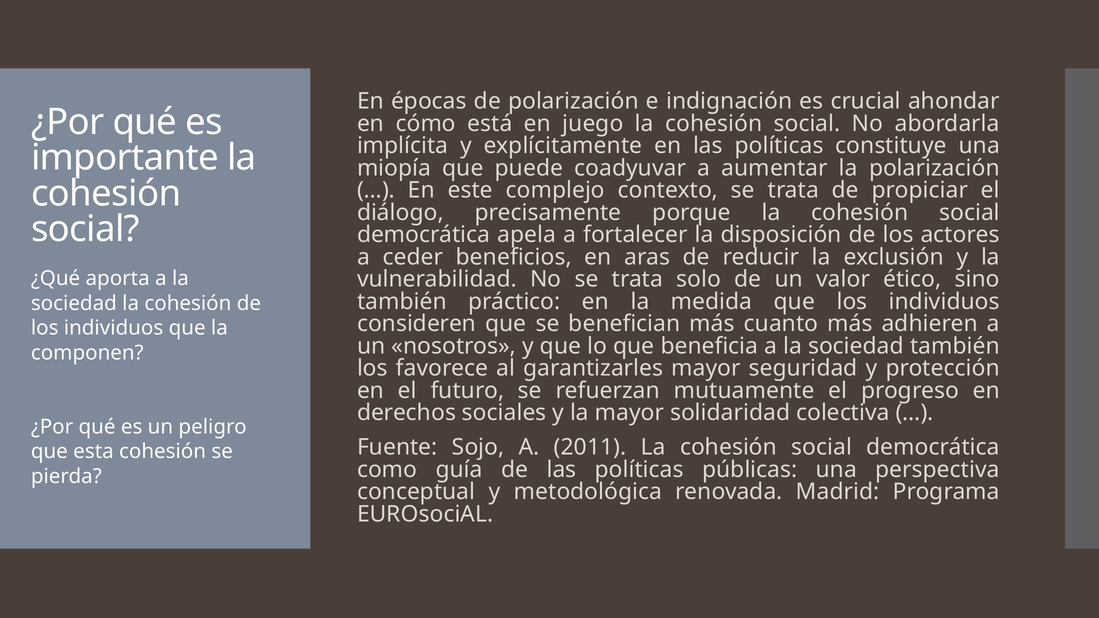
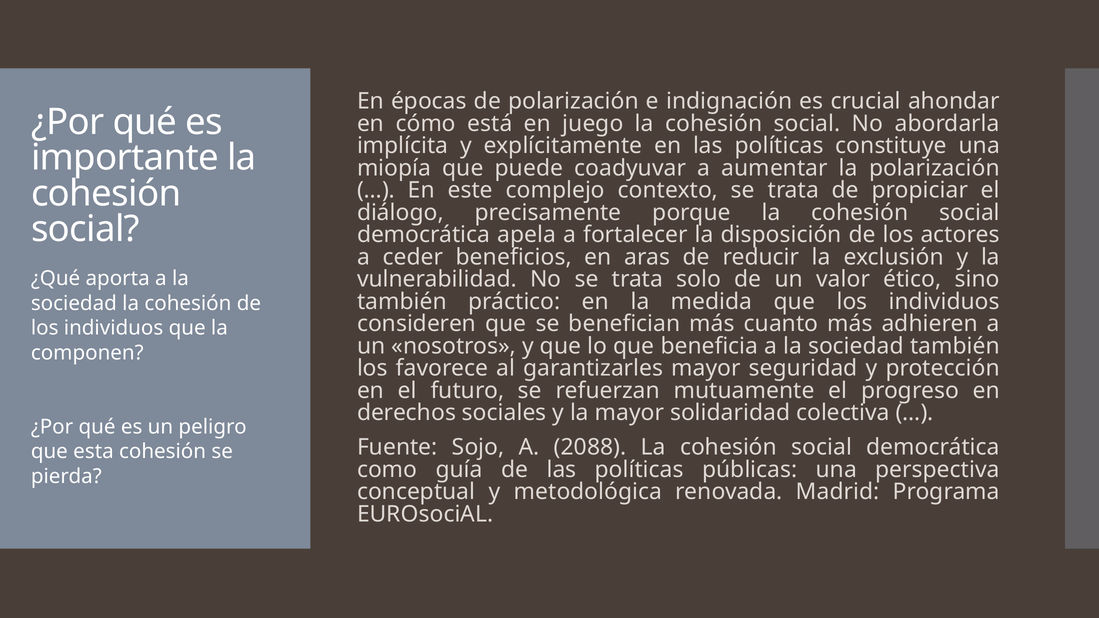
2011: 2011 -> 2088
